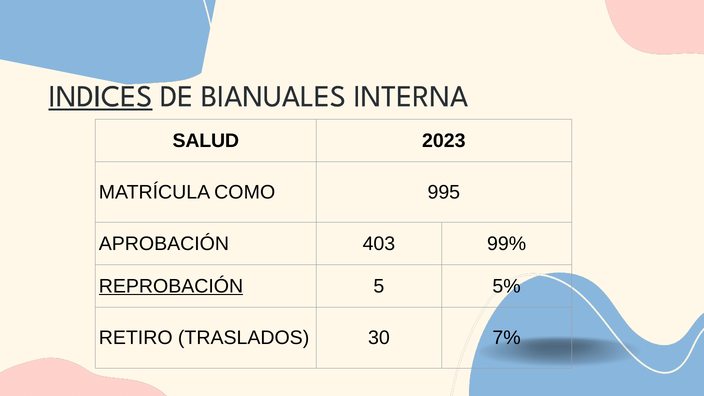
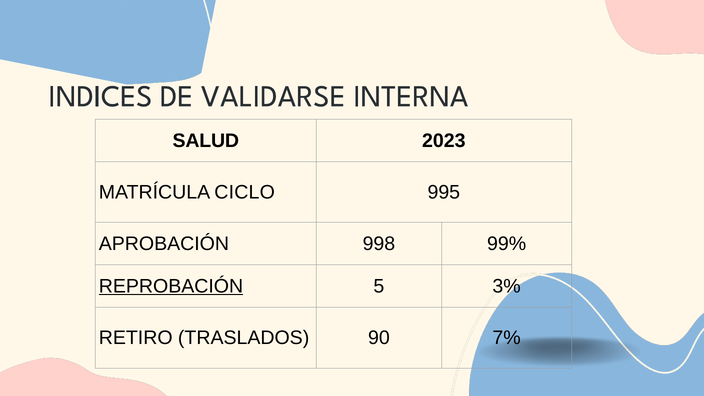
INDICES underline: present -> none
BIANUALES: BIANUALES -> VALIDARSE
COMO: COMO -> CICLO
403: 403 -> 998
5%: 5% -> 3%
30: 30 -> 90
